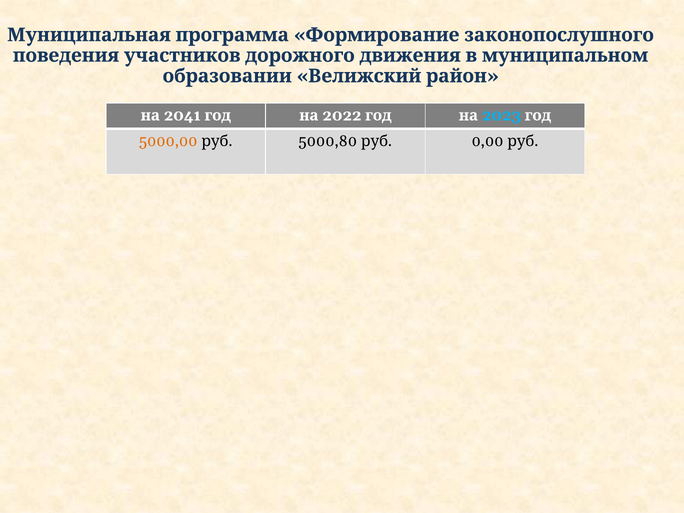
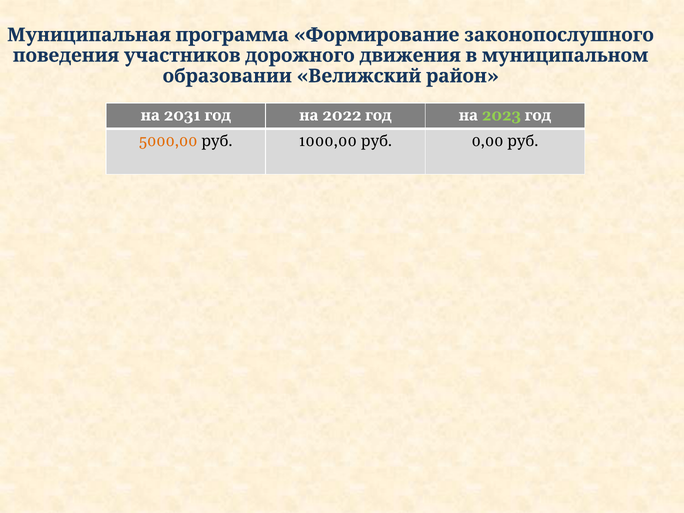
2041: 2041 -> 2031
2023 colour: light blue -> light green
5000,80: 5000,80 -> 1000,00
